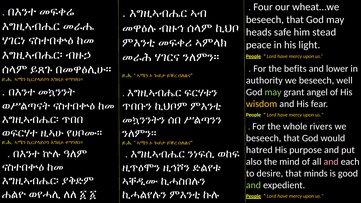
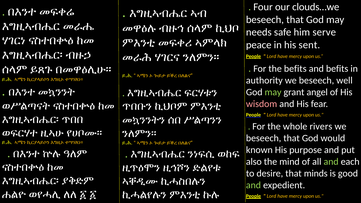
wheat…we: wheat…we -> clouds…we
heads: heads -> needs
stead: stead -> serve
light: light -> sent
and lower: lower -> befits
wisdom colour: yellow -> pink
hatred: hatred -> known
and at (331, 162) colour: pink -> light green
